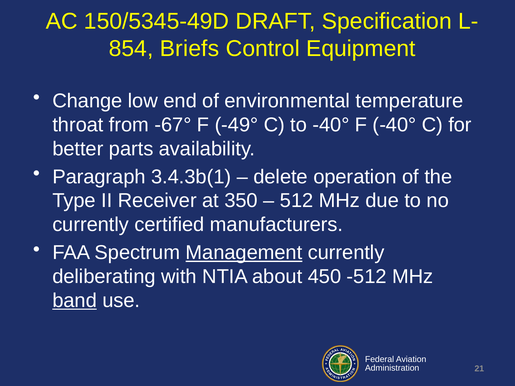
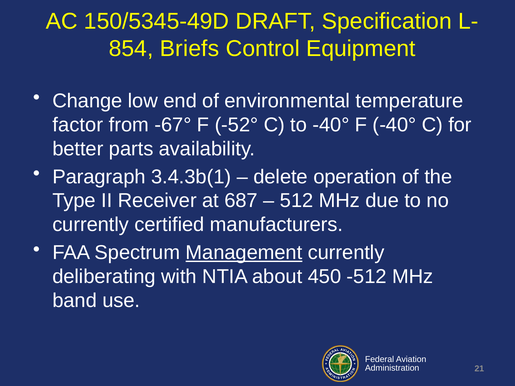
throat: throat -> factor
-49°: -49° -> -52°
350: 350 -> 687
band underline: present -> none
